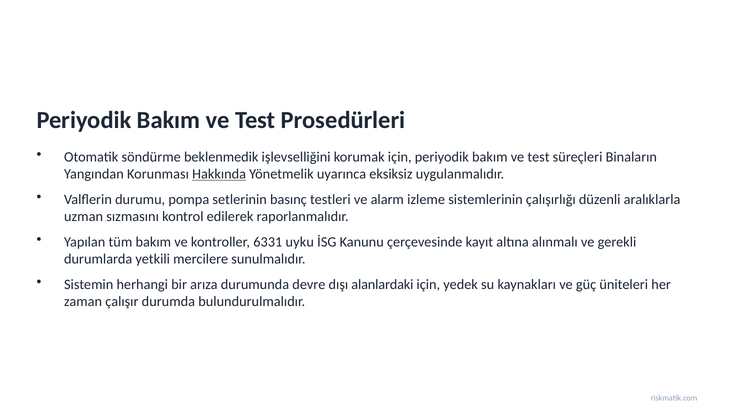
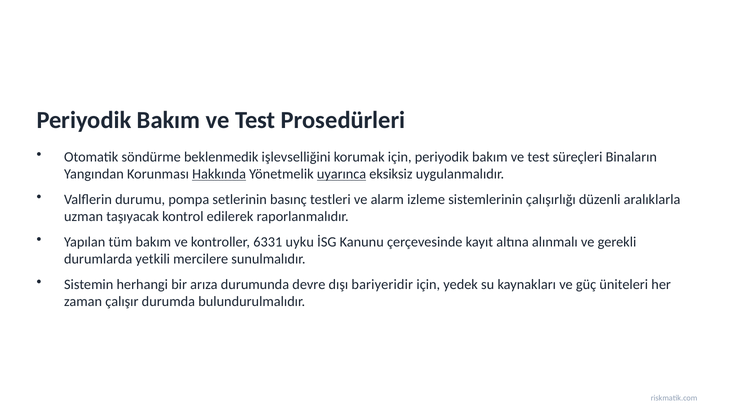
uyarınca underline: none -> present
sızmasını: sızmasını -> taşıyacak
alanlardaki: alanlardaki -> bariyeridir
